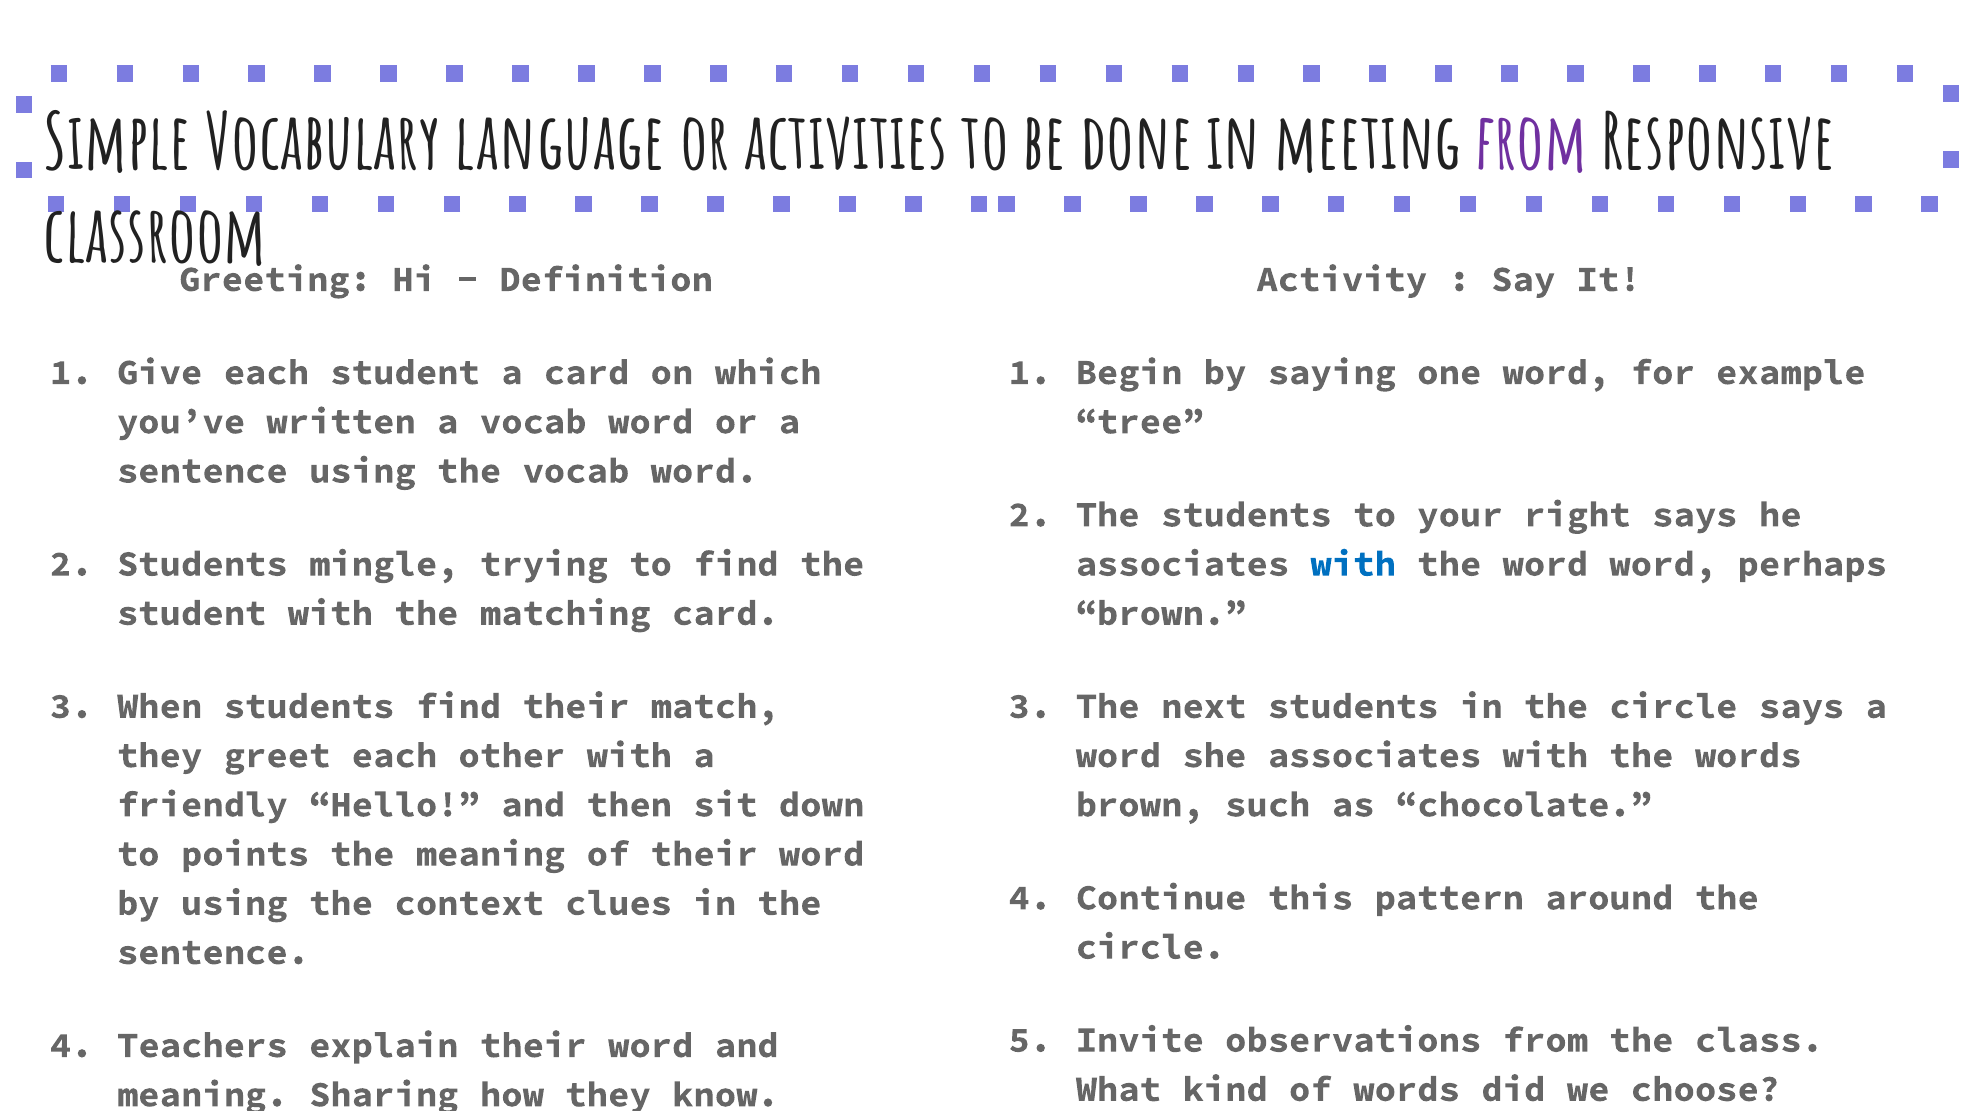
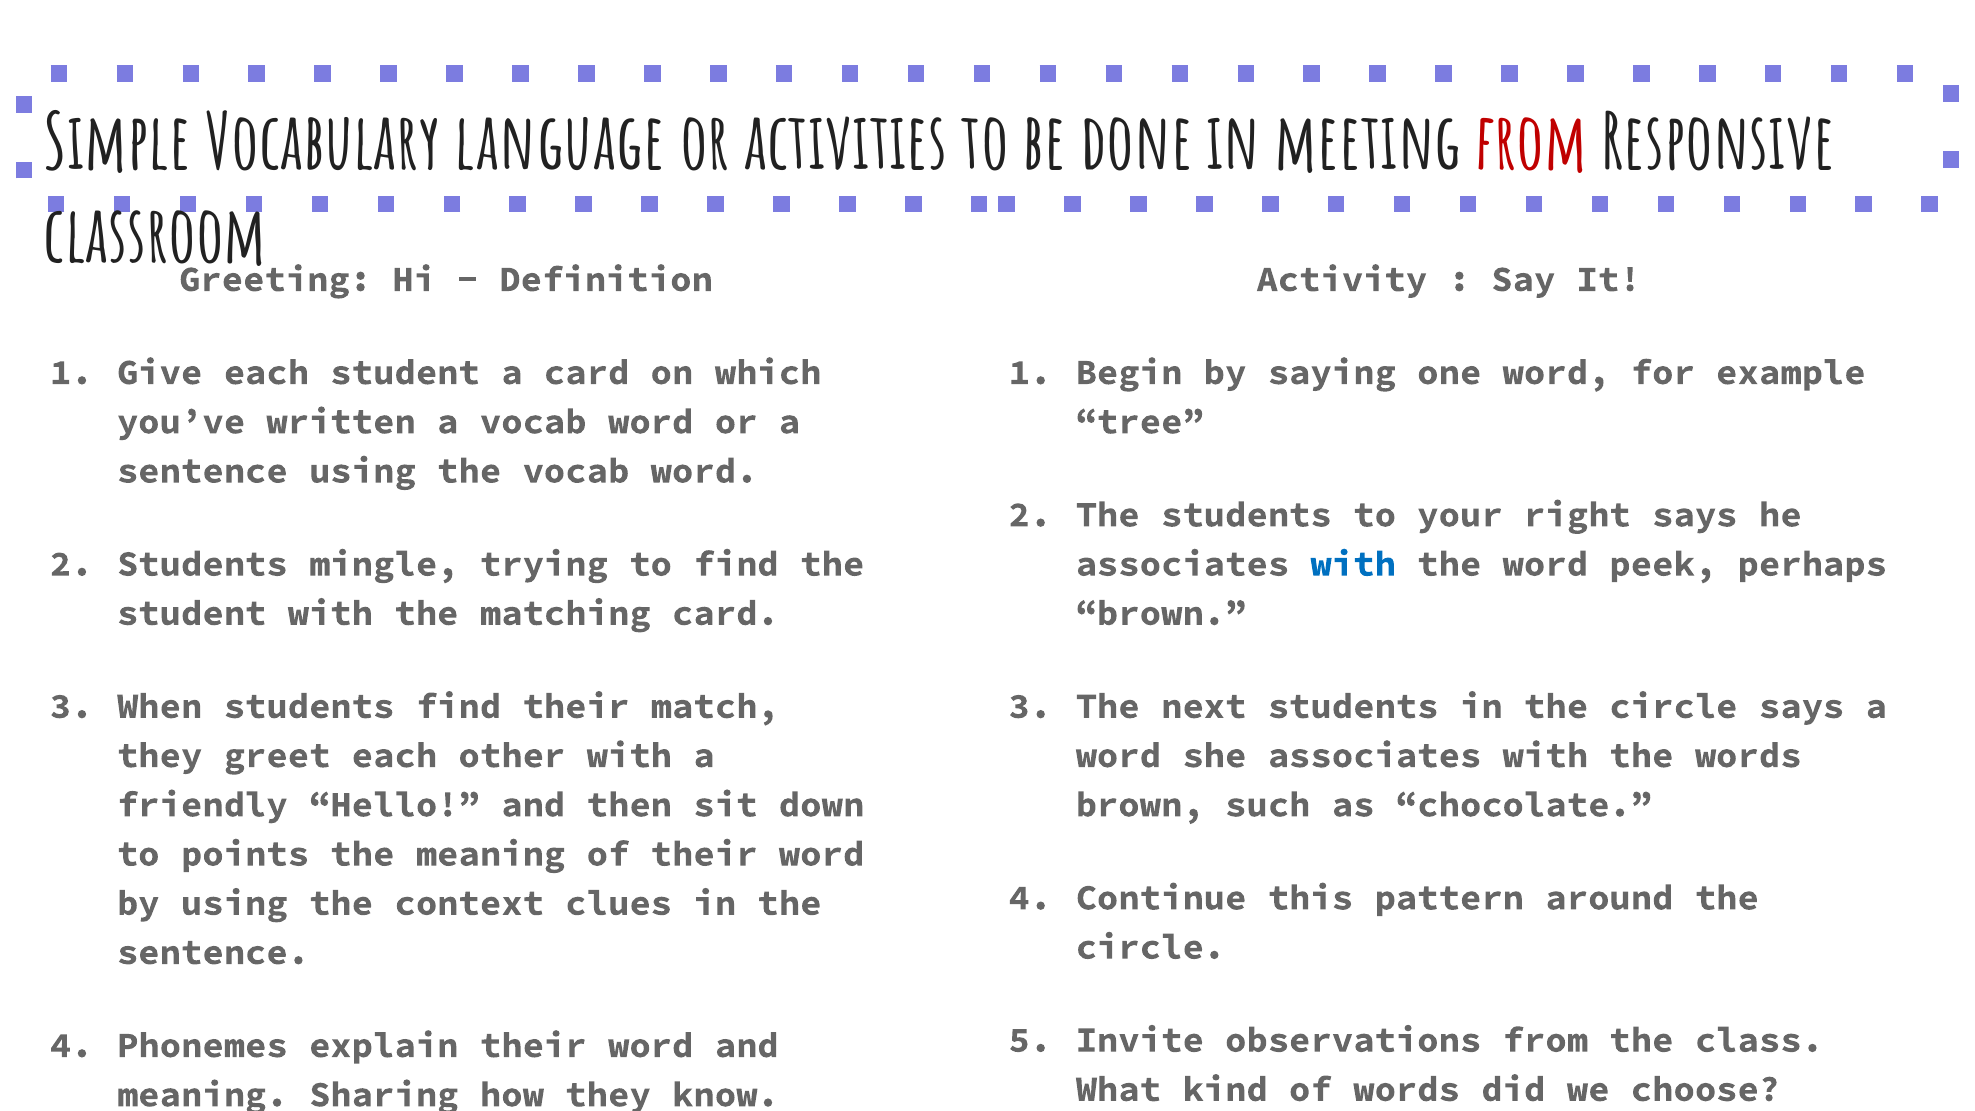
from at (1531, 145) colour: purple -> red
word word: word -> peek
Teachers: Teachers -> Phonemes
